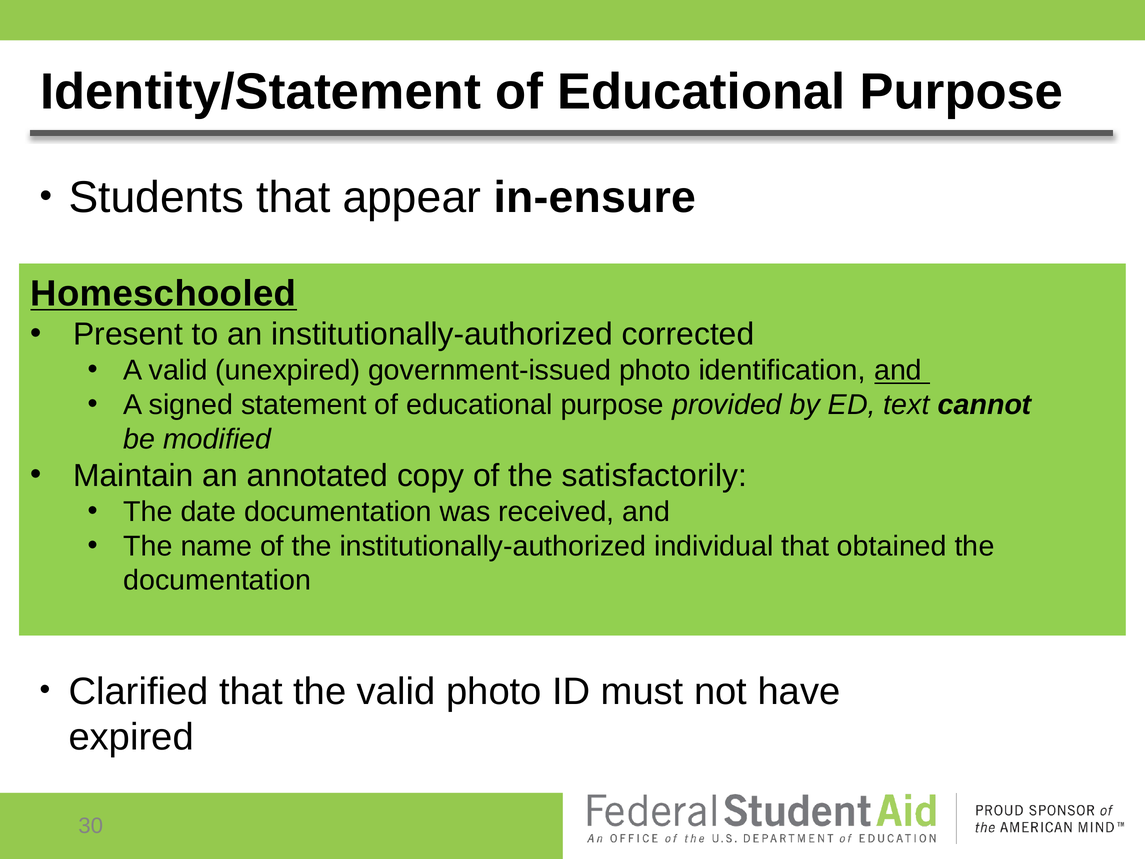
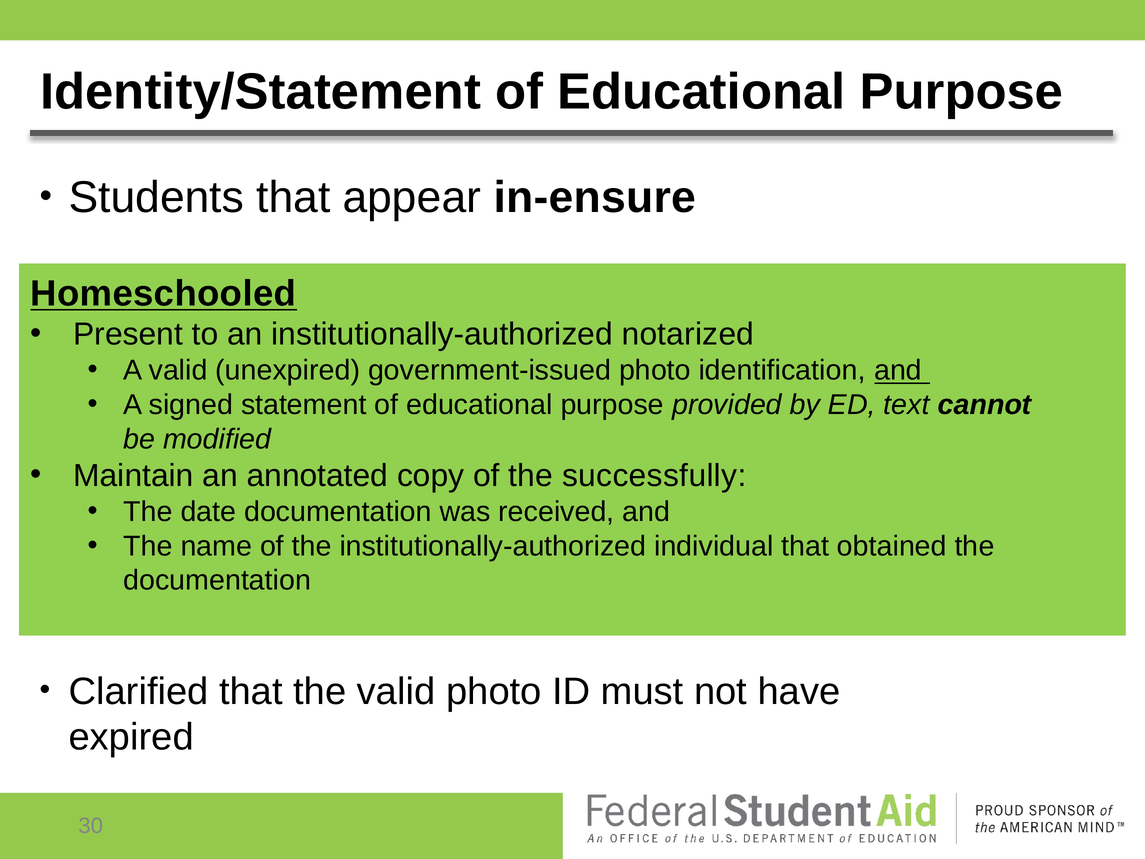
corrected: corrected -> notarized
satisfactorily: satisfactorily -> successfully
